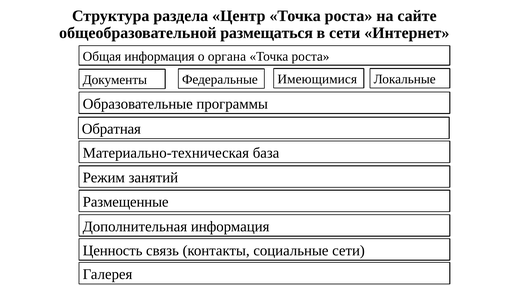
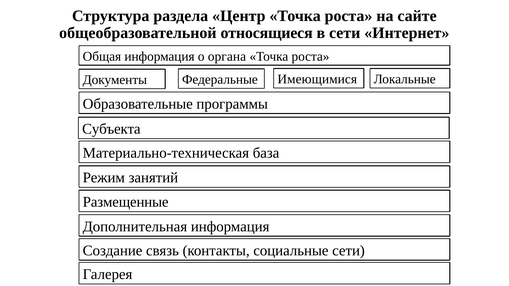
размещаться: размещаться -> относящиеся
Обратная: Обратная -> Субъекта
Ценность: Ценность -> Создание
